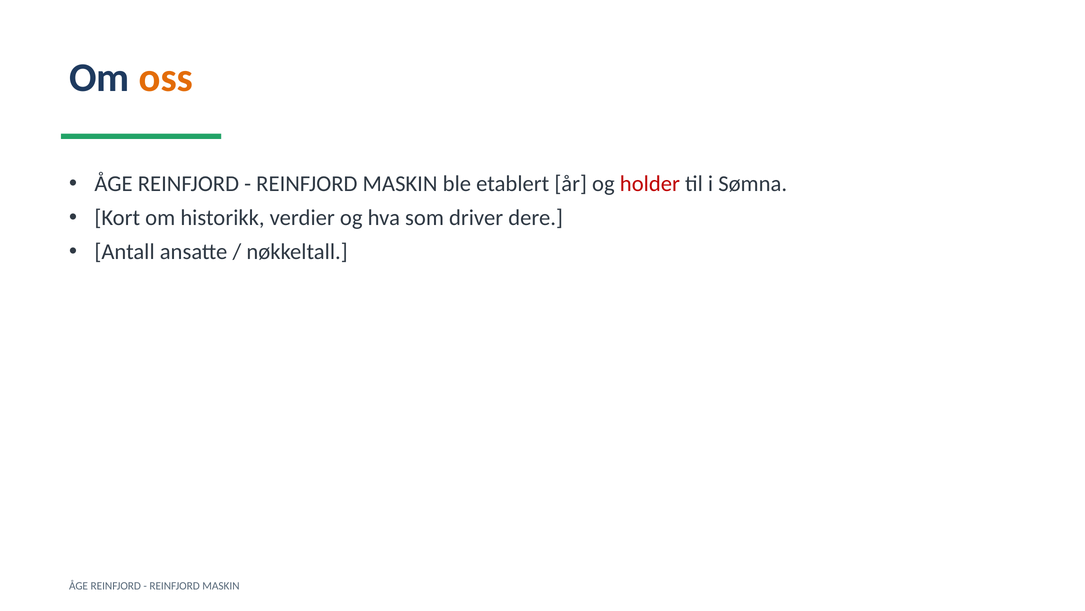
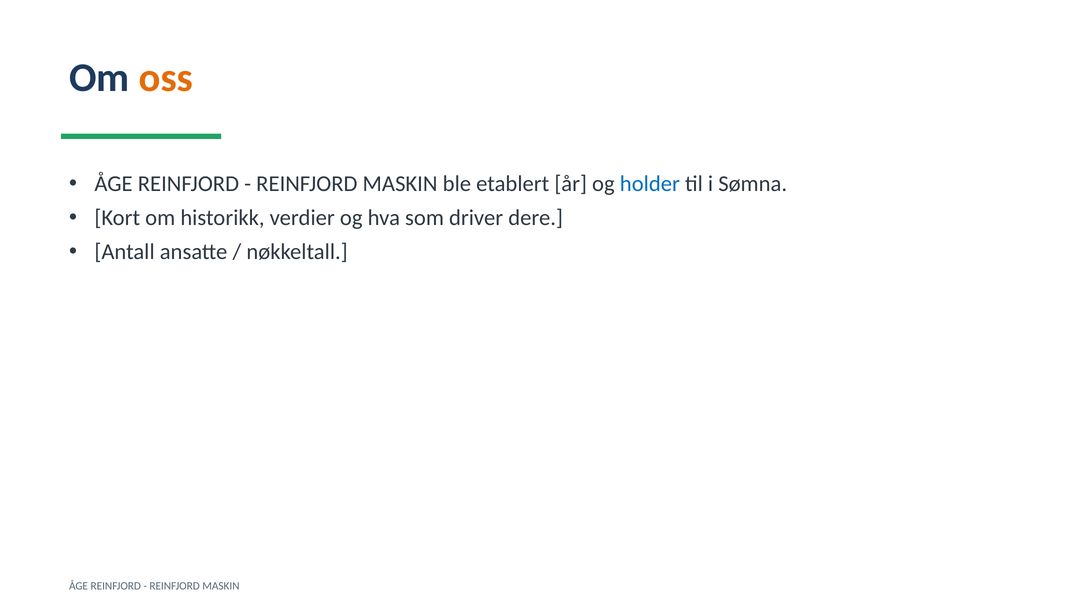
holder colour: red -> blue
